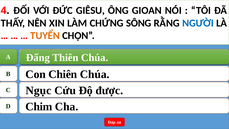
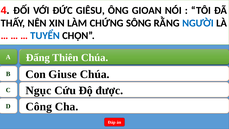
TUYỂN colour: orange -> blue
Chiên: Chiên -> Giuse
Chim: Chim -> Công
